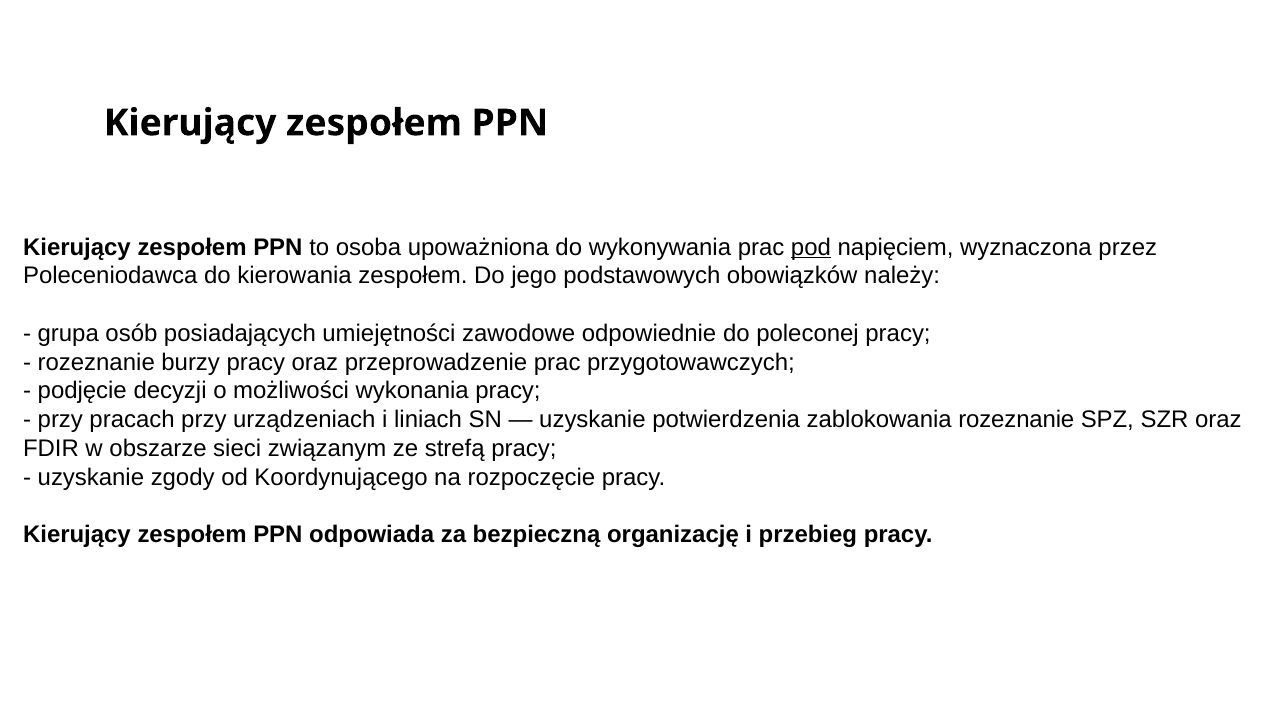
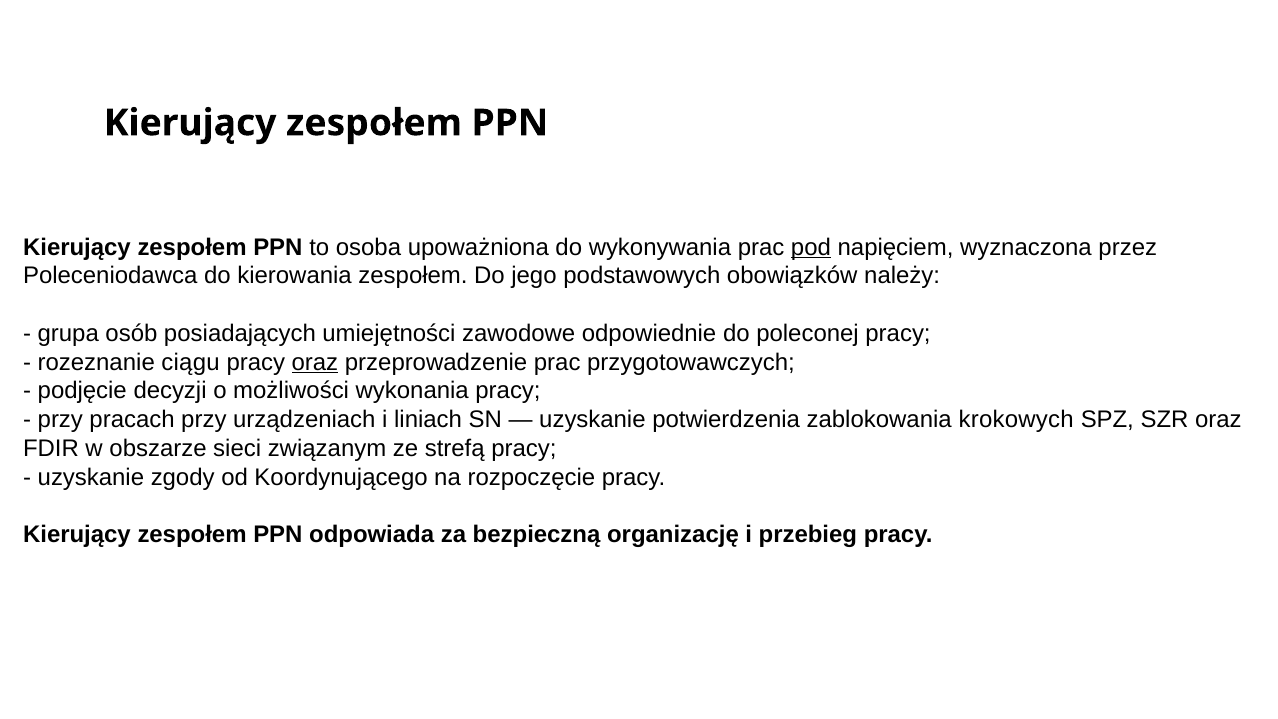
burzy: burzy -> ciągu
oraz at (315, 362) underline: none -> present
zablokowania rozeznanie: rozeznanie -> krokowych
